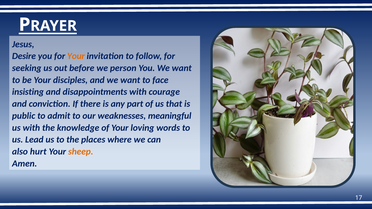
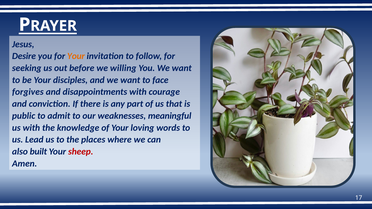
person: person -> willing
insisting: insisting -> forgives
hurt: hurt -> built
sheep colour: orange -> red
